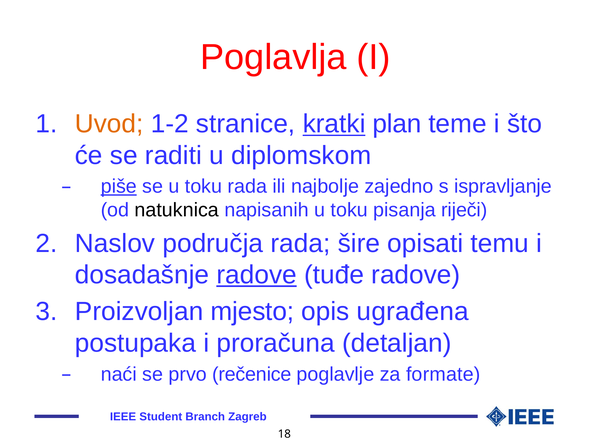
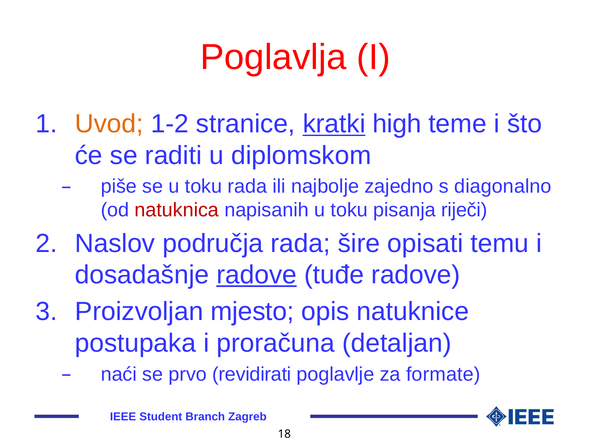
plan: plan -> high
piše underline: present -> none
ispravljanje: ispravljanje -> diagonalno
natuknica colour: black -> red
ugrađena: ugrađena -> natuknice
rečenice: rečenice -> revidirati
